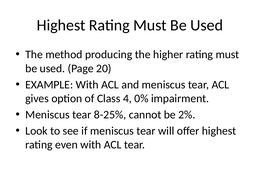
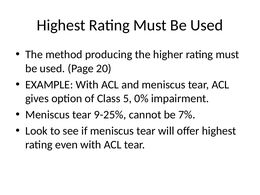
4: 4 -> 5
8-25%: 8-25% -> 9-25%
2%: 2% -> 7%
